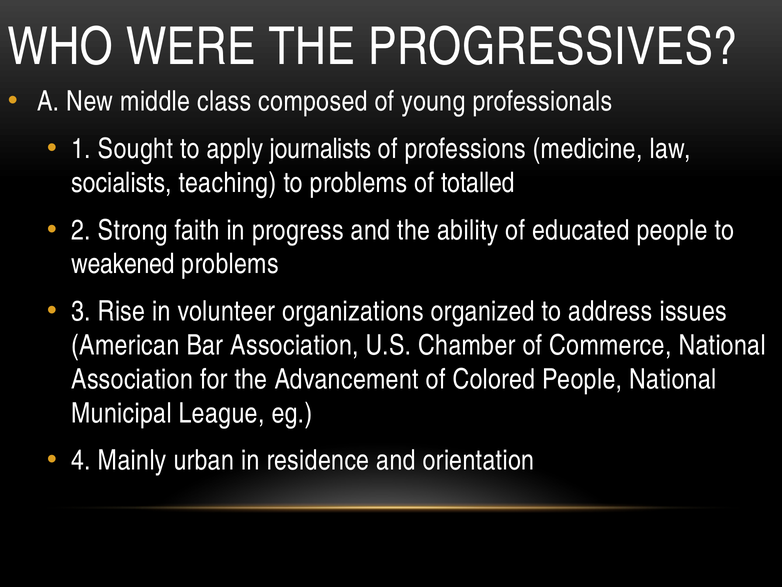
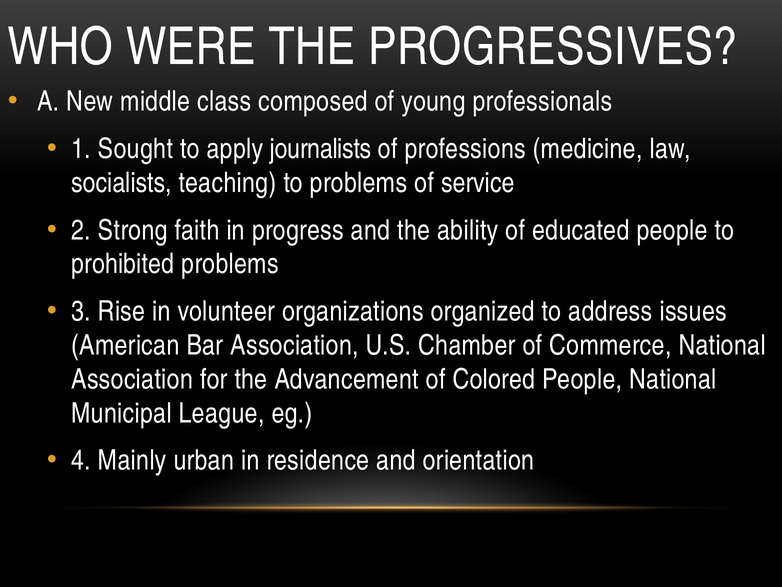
totalled: totalled -> service
weakened: weakened -> prohibited
